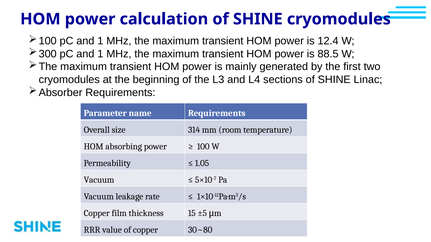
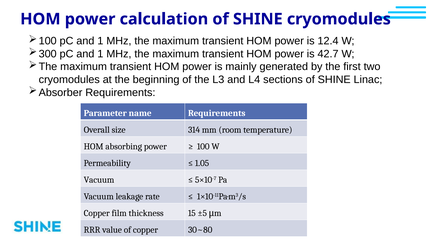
88.5: 88.5 -> 42.7
